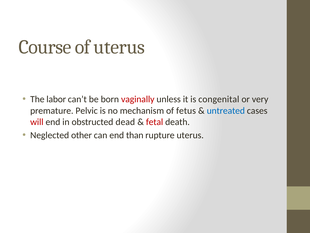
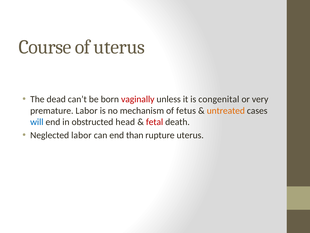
labor: labor -> dead
premature Pelvic: Pelvic -> Labor
untreated colour: blue -> orange
will colour: red -> blue
dead: dead -> head
Neglected other: other -> labor
